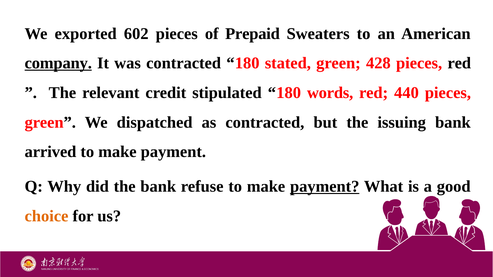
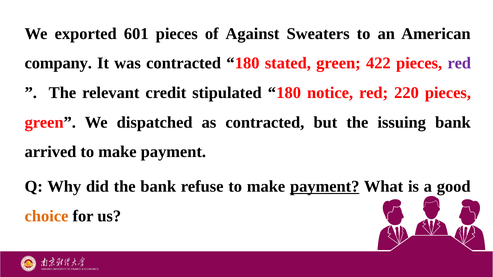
602: 602 -> 601
Prepaid: Prepaid -> Against
company underline: present -> none
428: 428 -> 422
red at (459, 63) colour: black -> purple
words: words -> notice
440: 440 -> 220
